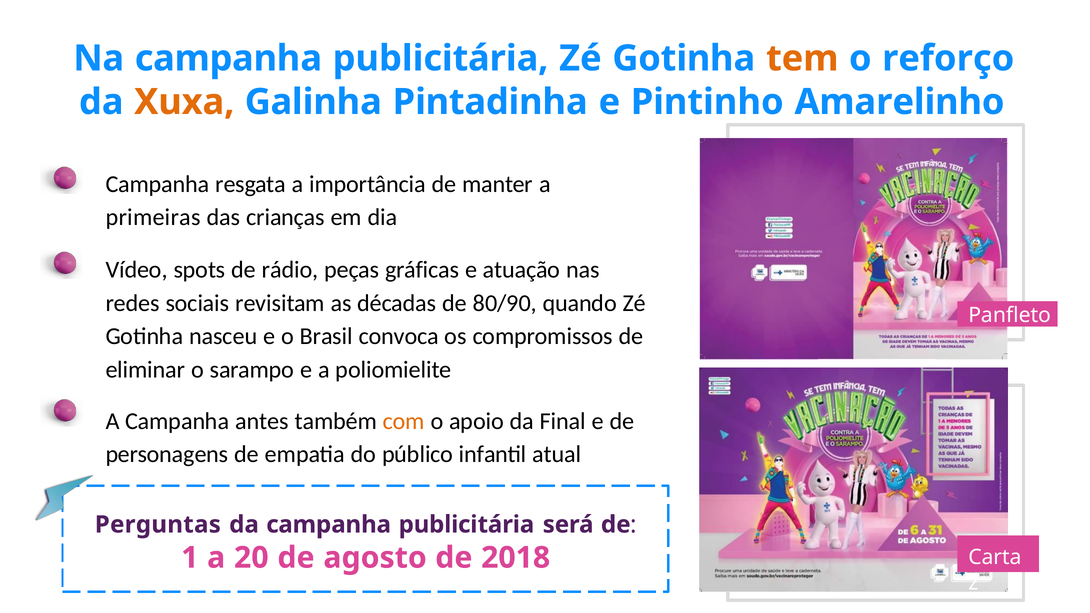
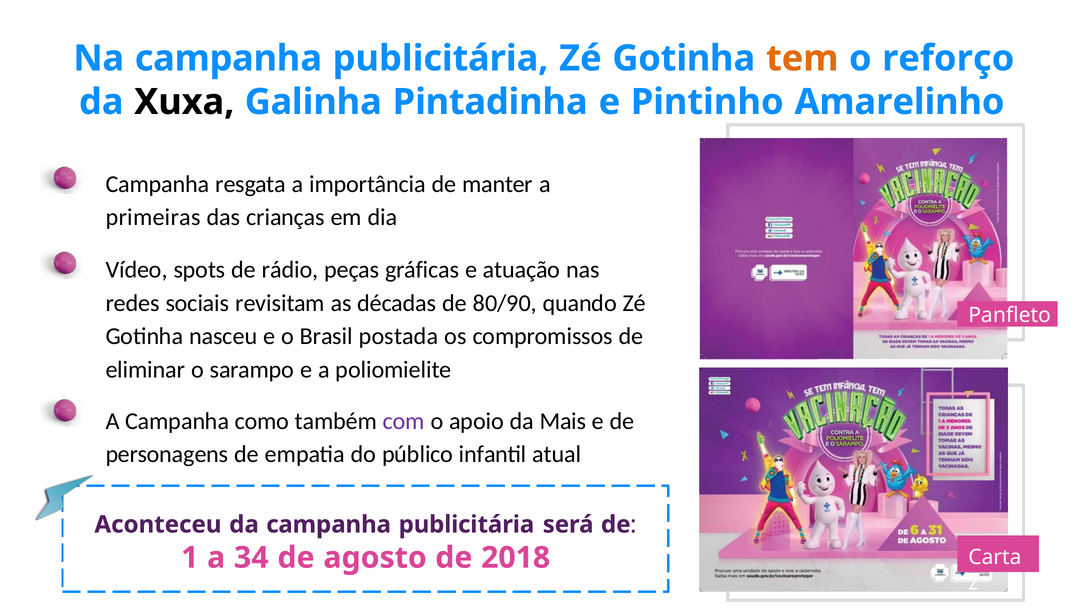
Xuxa colour: orange -> black
convoca: convoca -> postada
antes: antes -> como
com colour: orange -> purple
Final: Final -> Mais
Perguntas: Perguntas -> Aconteceu
20: 20 -> 34
